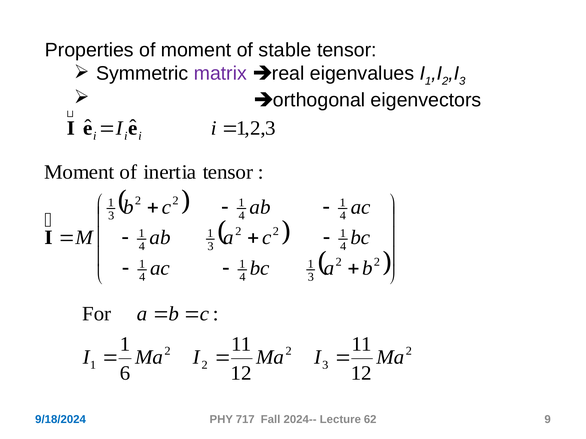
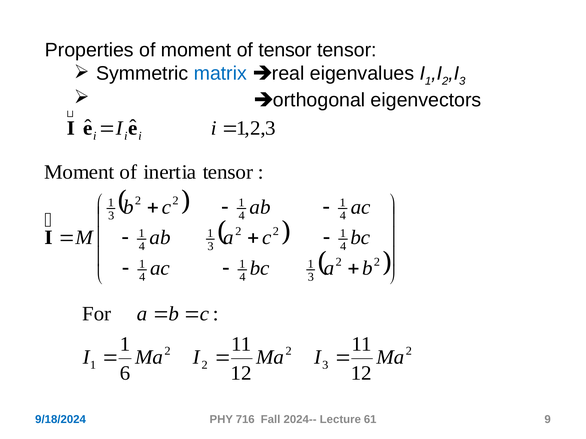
of stable: stable -> tensor
matrix colour: purple -> blue
717: 717 -> 716
62: 62 -> 61
